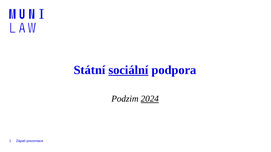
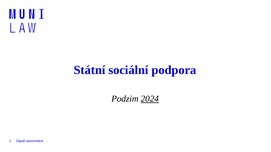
sociální underline: present -> none
